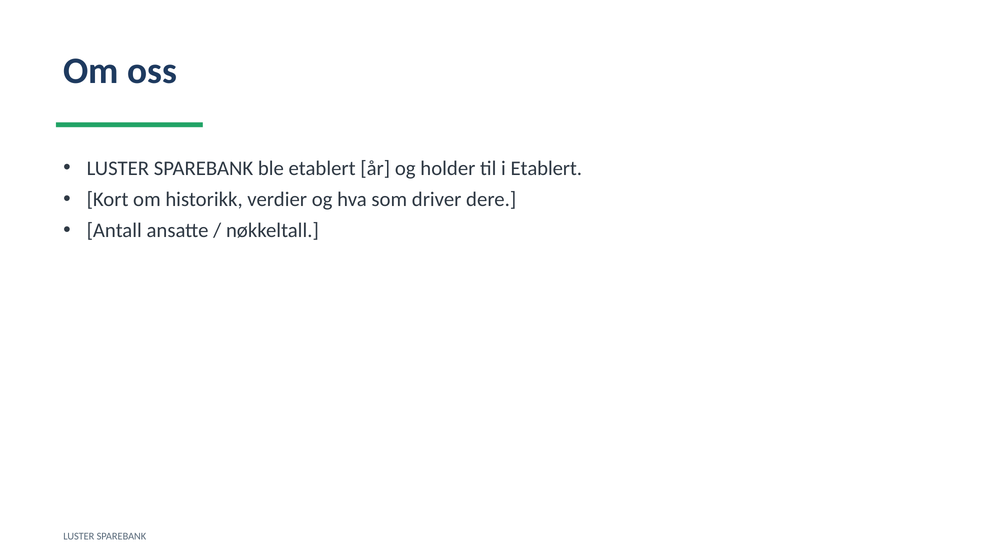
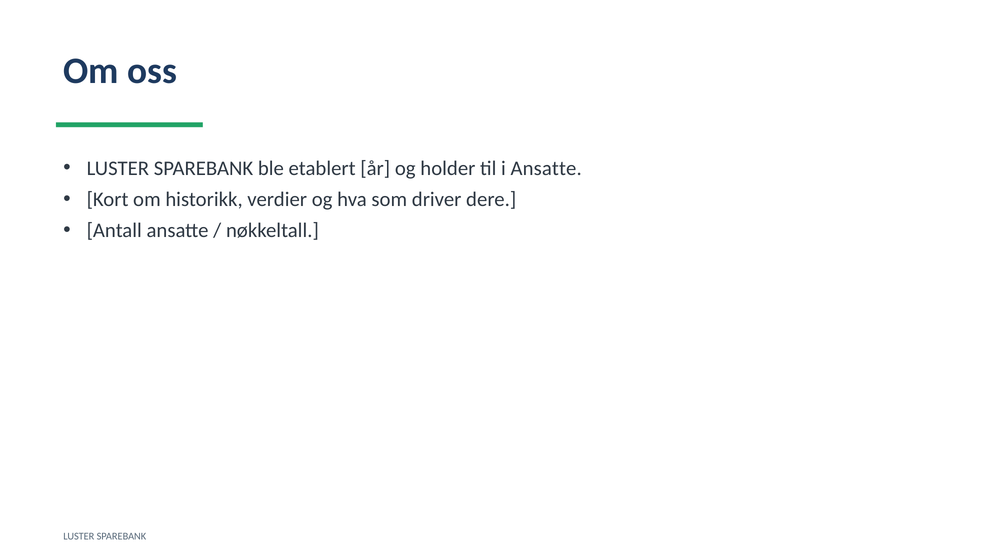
i Etablert: Etablert -> Ansatte
